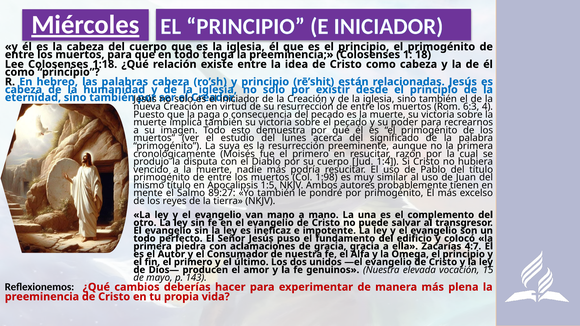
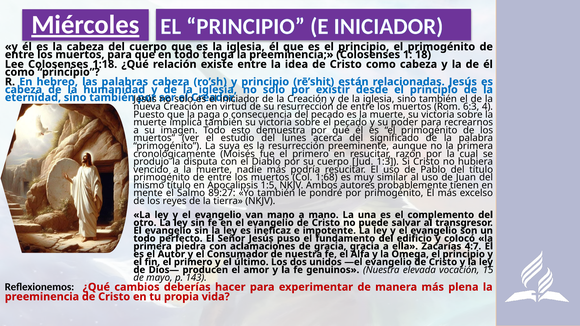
1:4: 1:4 -> 1:3
1:98: 1:98 -> 1:68
